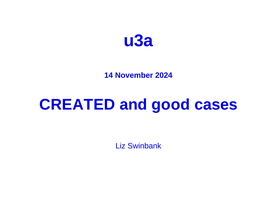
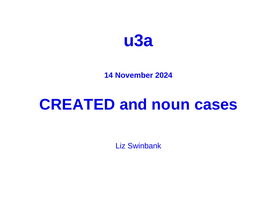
good: good -> noun
